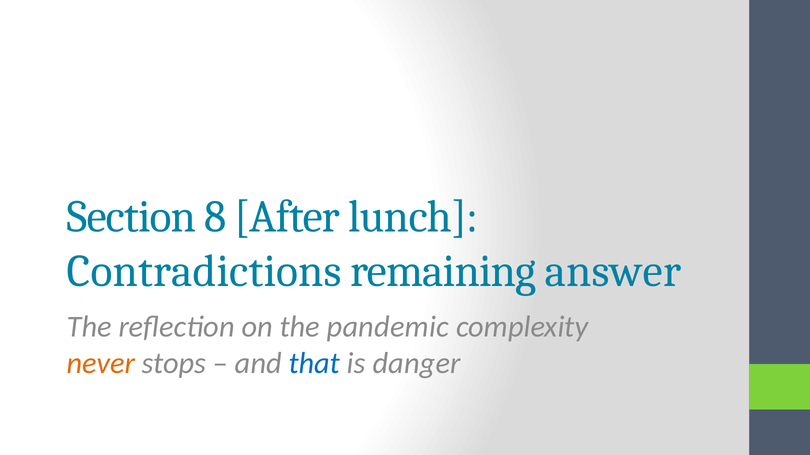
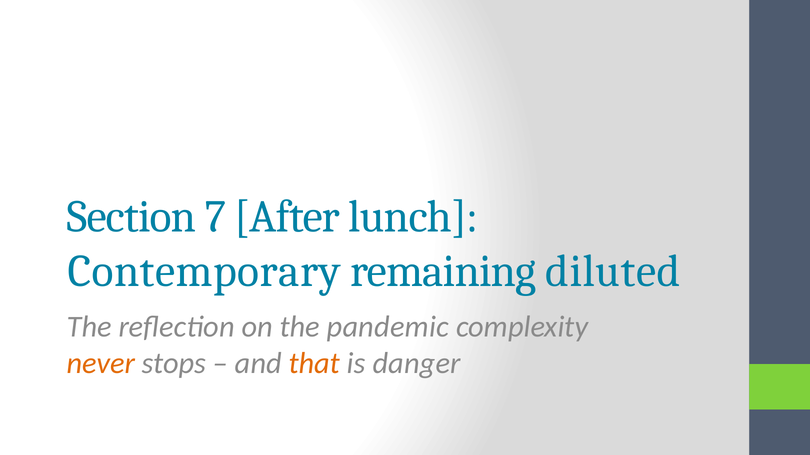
8: 8 -> 7
Contradictions: Contradictions -> Contemporary
answer: answer -> diluted
that colour: blue -> orange
